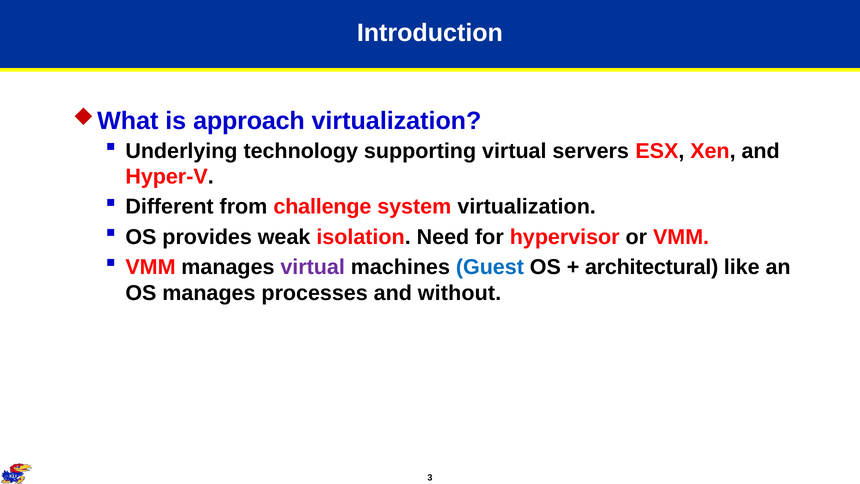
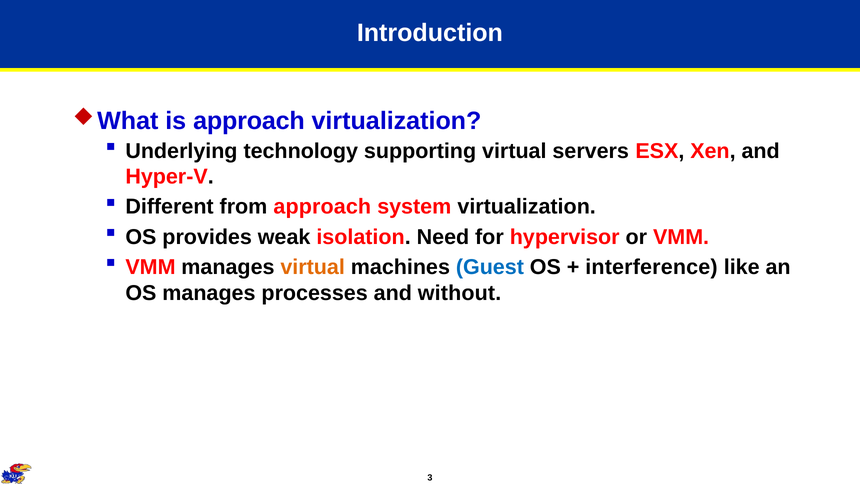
from challenge: challenge -> approach
virtual at (313, 267) colour: purple -> orange
architectural: architectural -> interference
